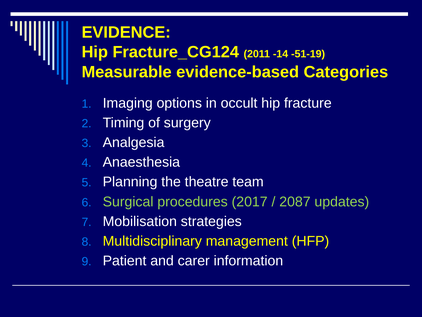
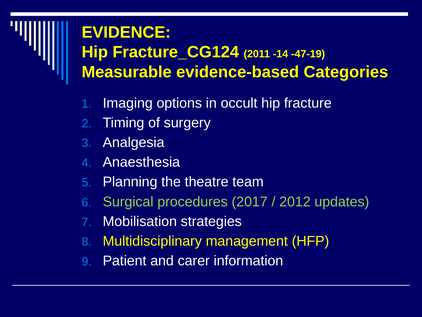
-51-19: -51-19 -> -47-19
2087: 2087 -> 2012
